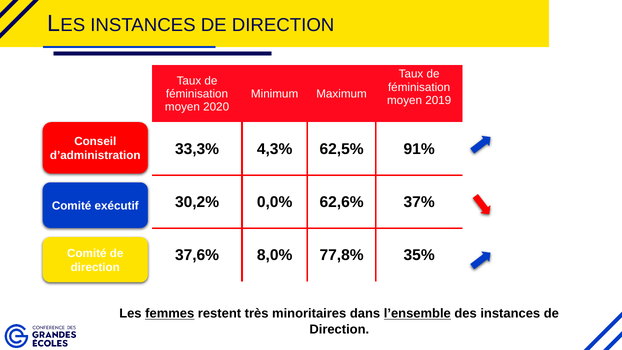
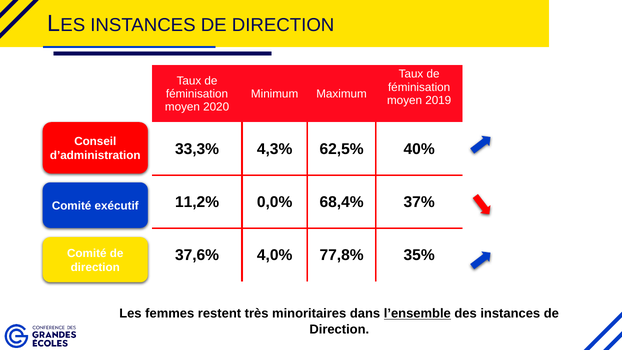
91%: 91% -> 40%
30,2%: 30,2% -> 11,2%
62,6%: 62,6% -> 68,4%
8,0%: 8,0% -> 4,0%
femmes underline: present -> none
